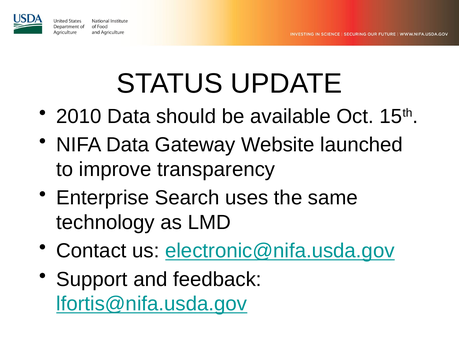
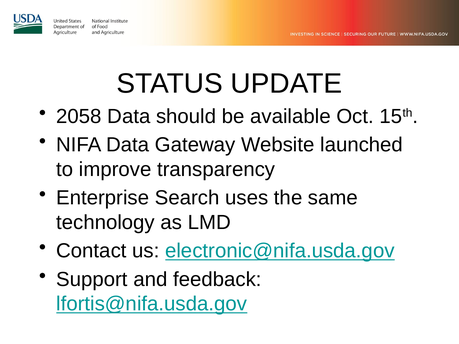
2010: 2010 -> 2058
